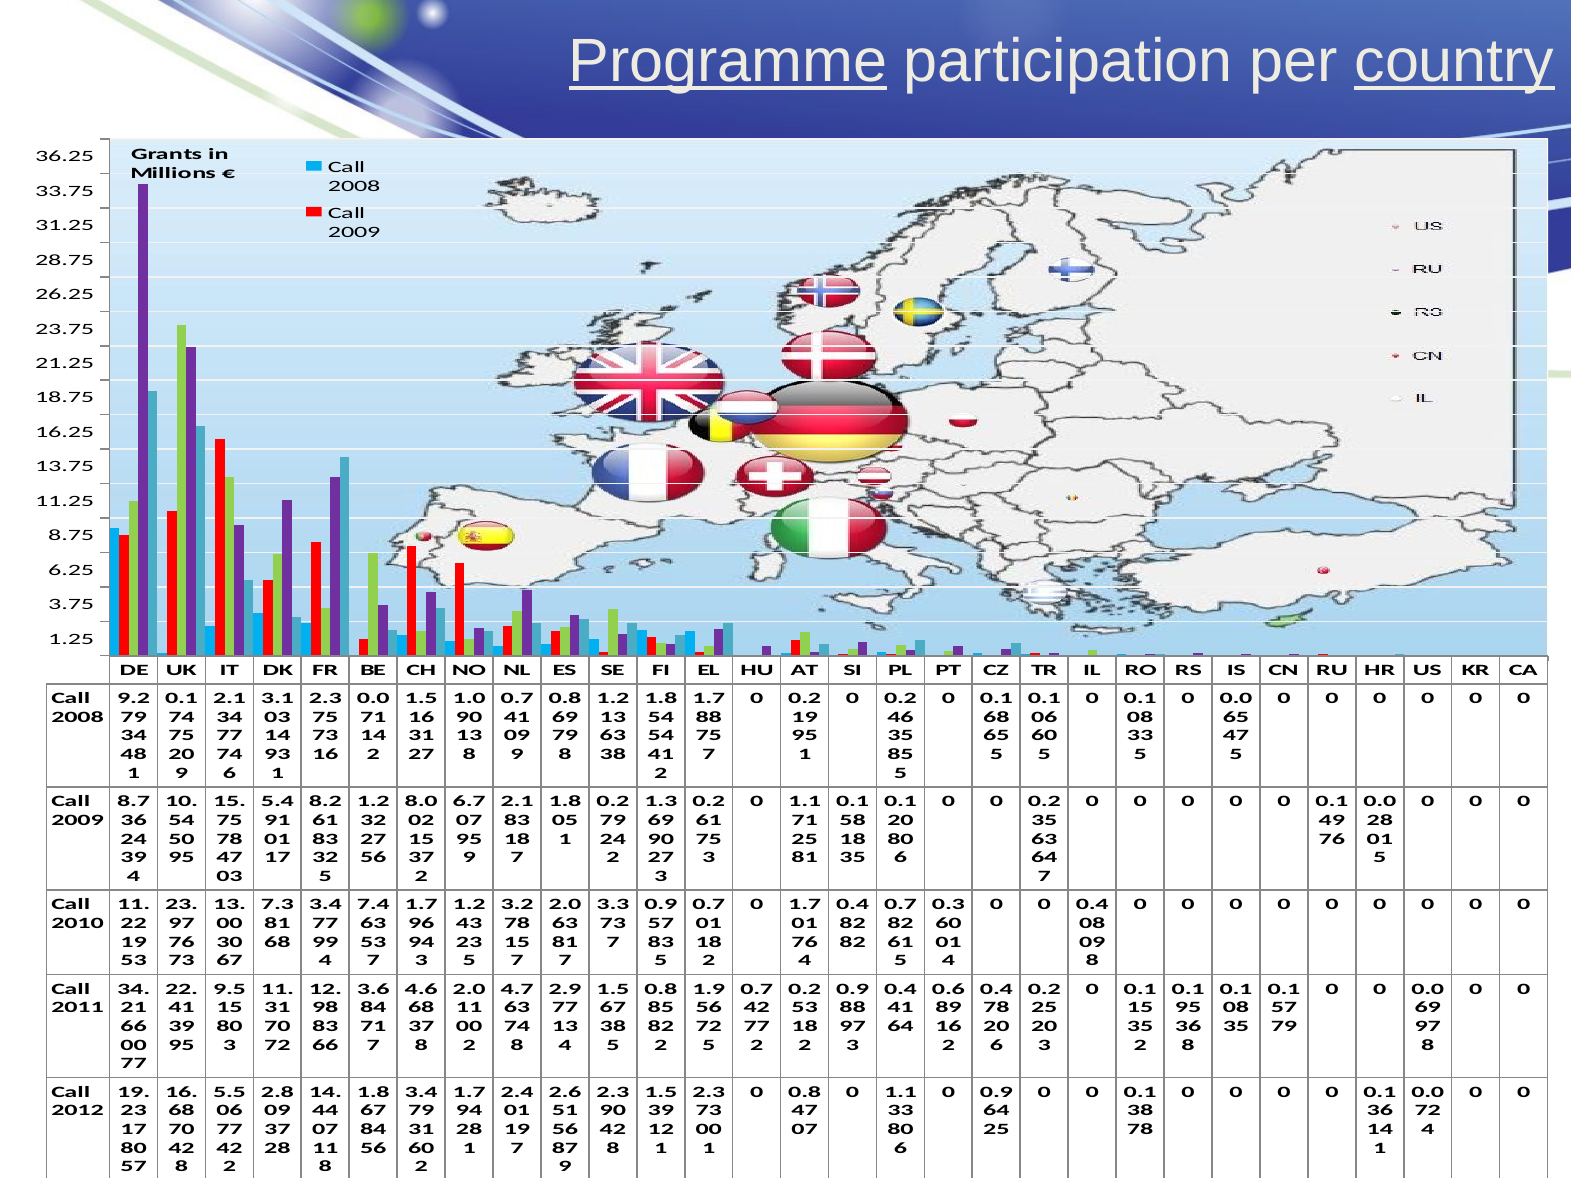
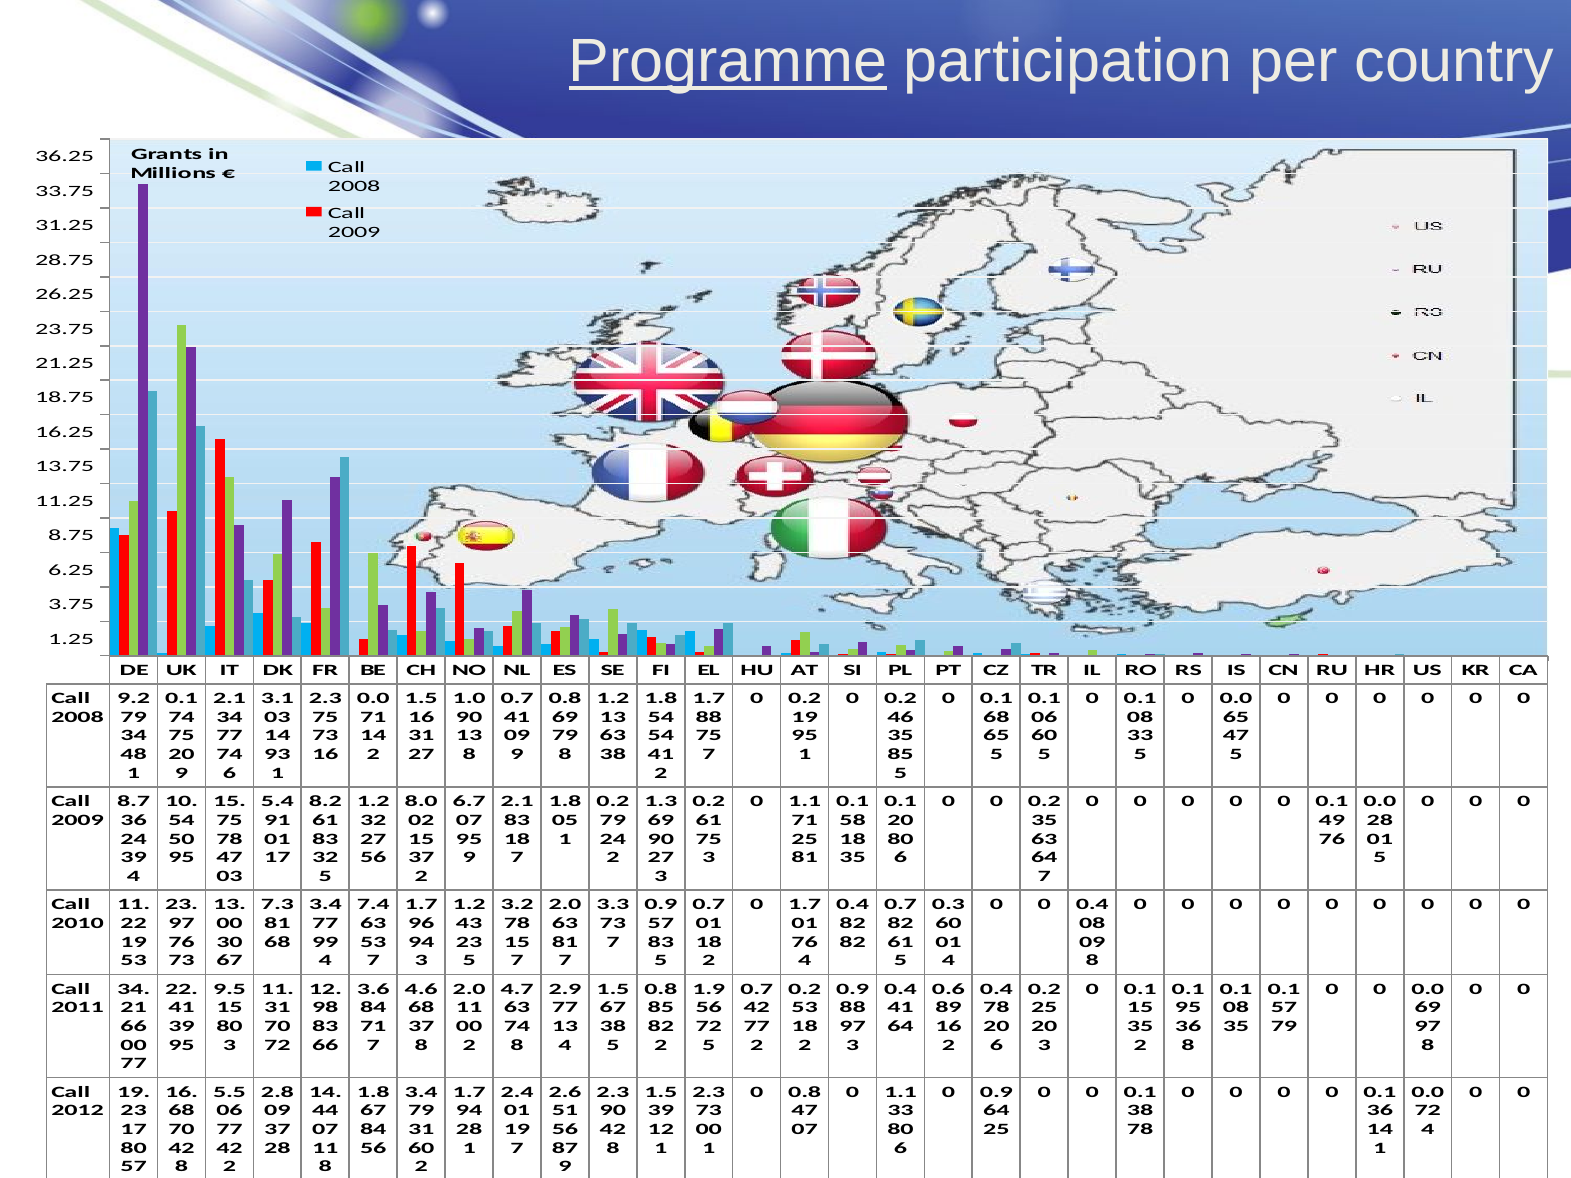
country underline: present -> none
